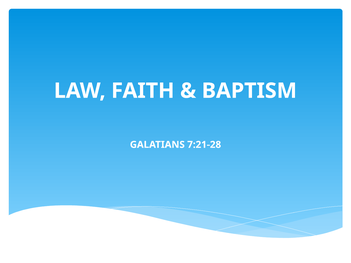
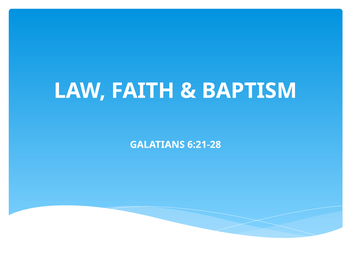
7:21-28: 7:21-28 -> 6:21-28
